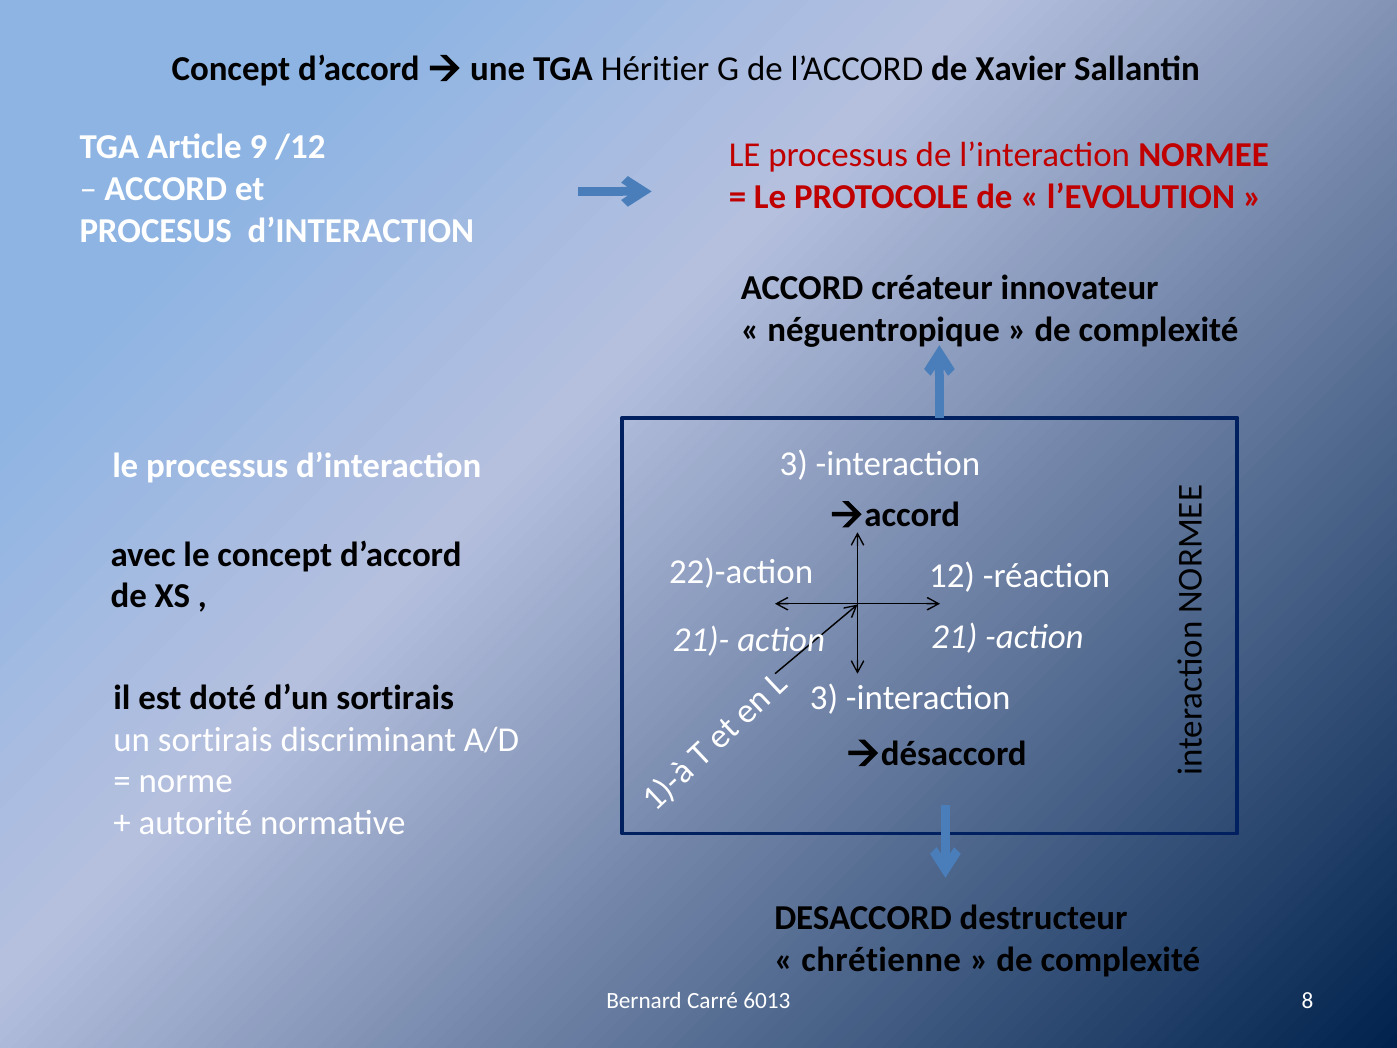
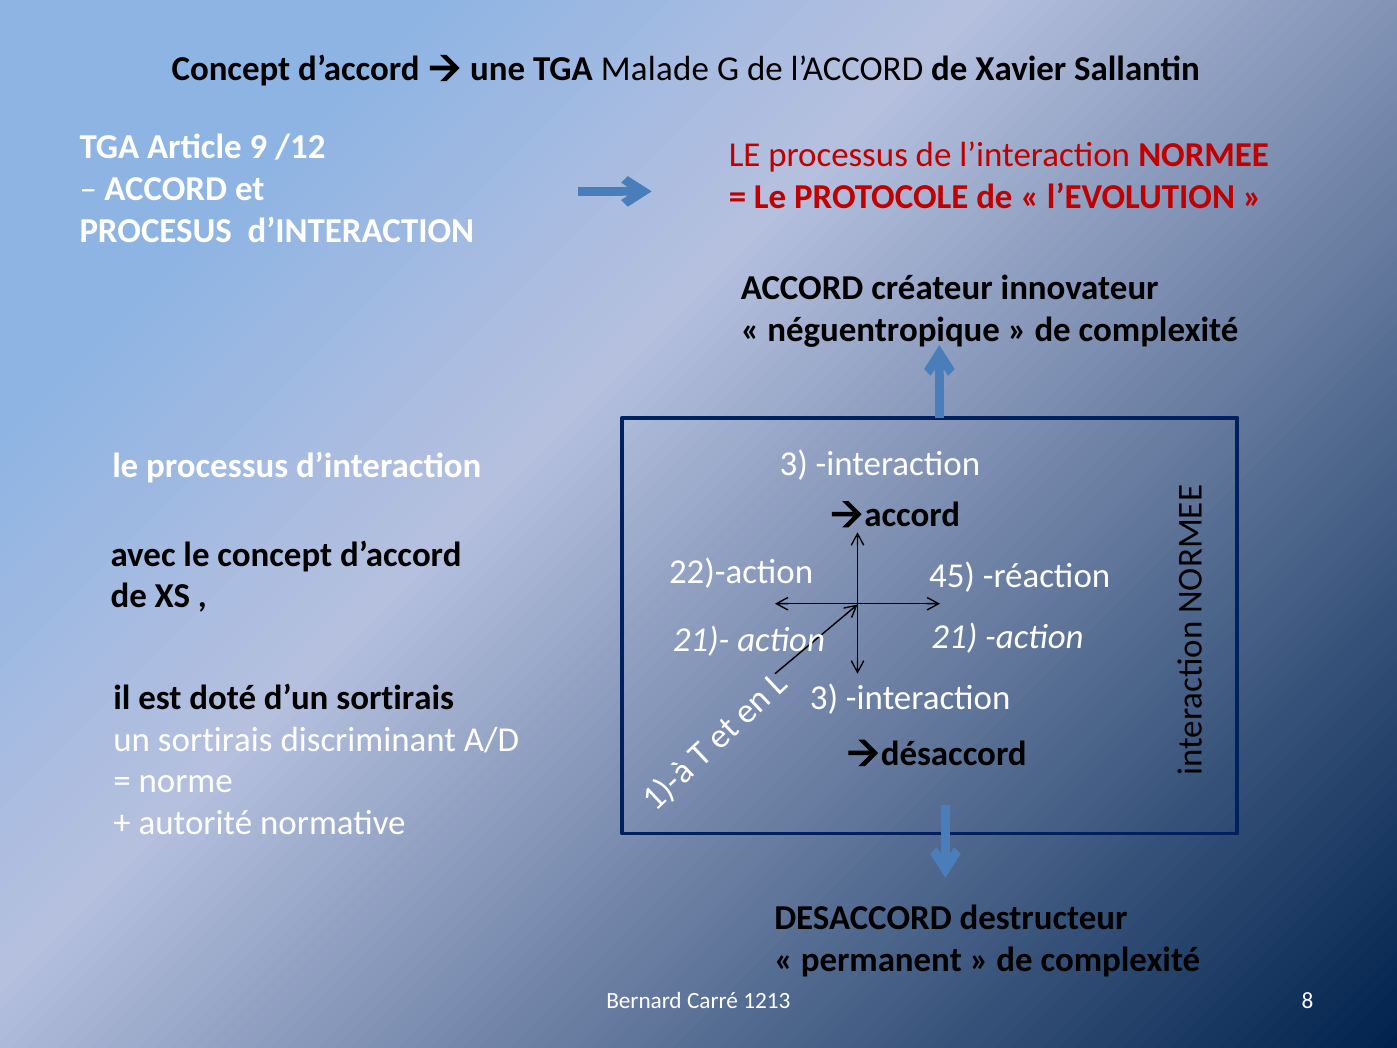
Héritier: Héritier -> Malade
12: 12 -> 45
chrétienne: chrétienne -> permanent
6013: 6013 -> 1213
